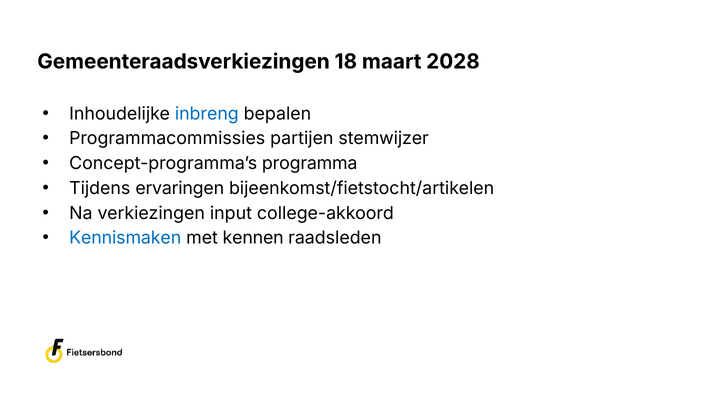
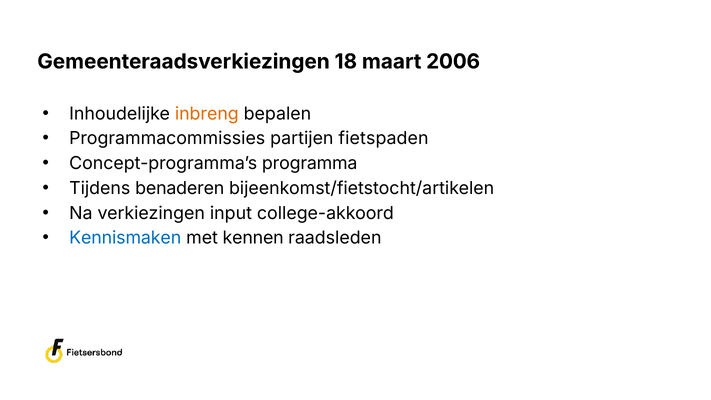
2028: 2028 -> 2006
inbreng colour: blue -> orange
stemwijzer: stemwijzer -> fietspaden
ervaringen: ervaringen -> benaderen
